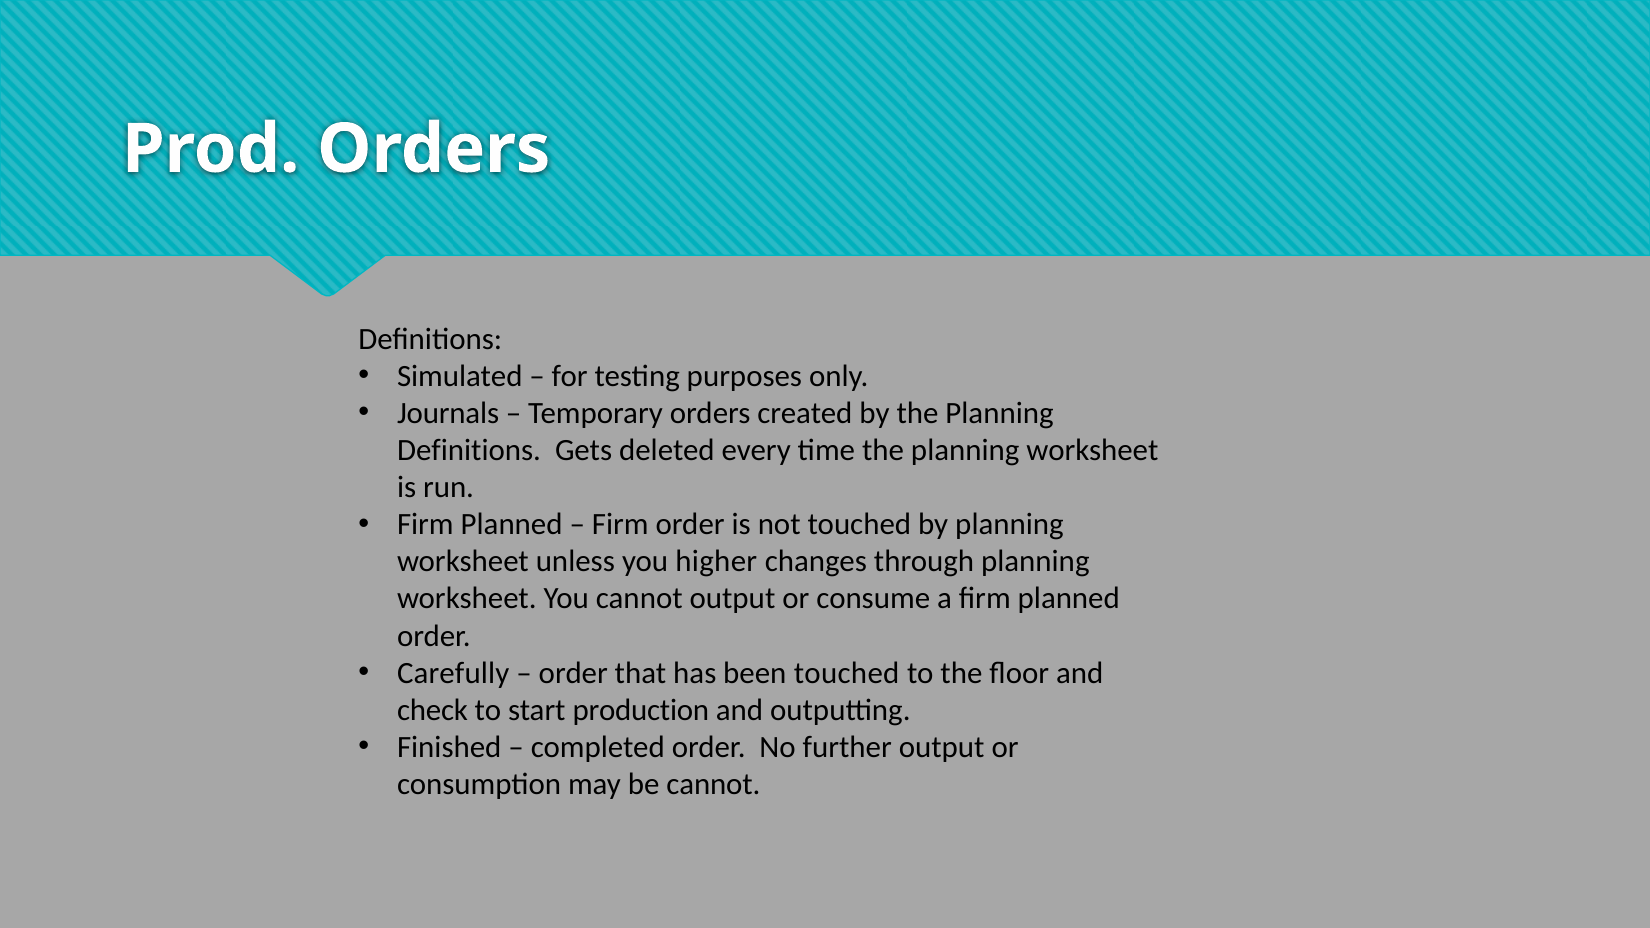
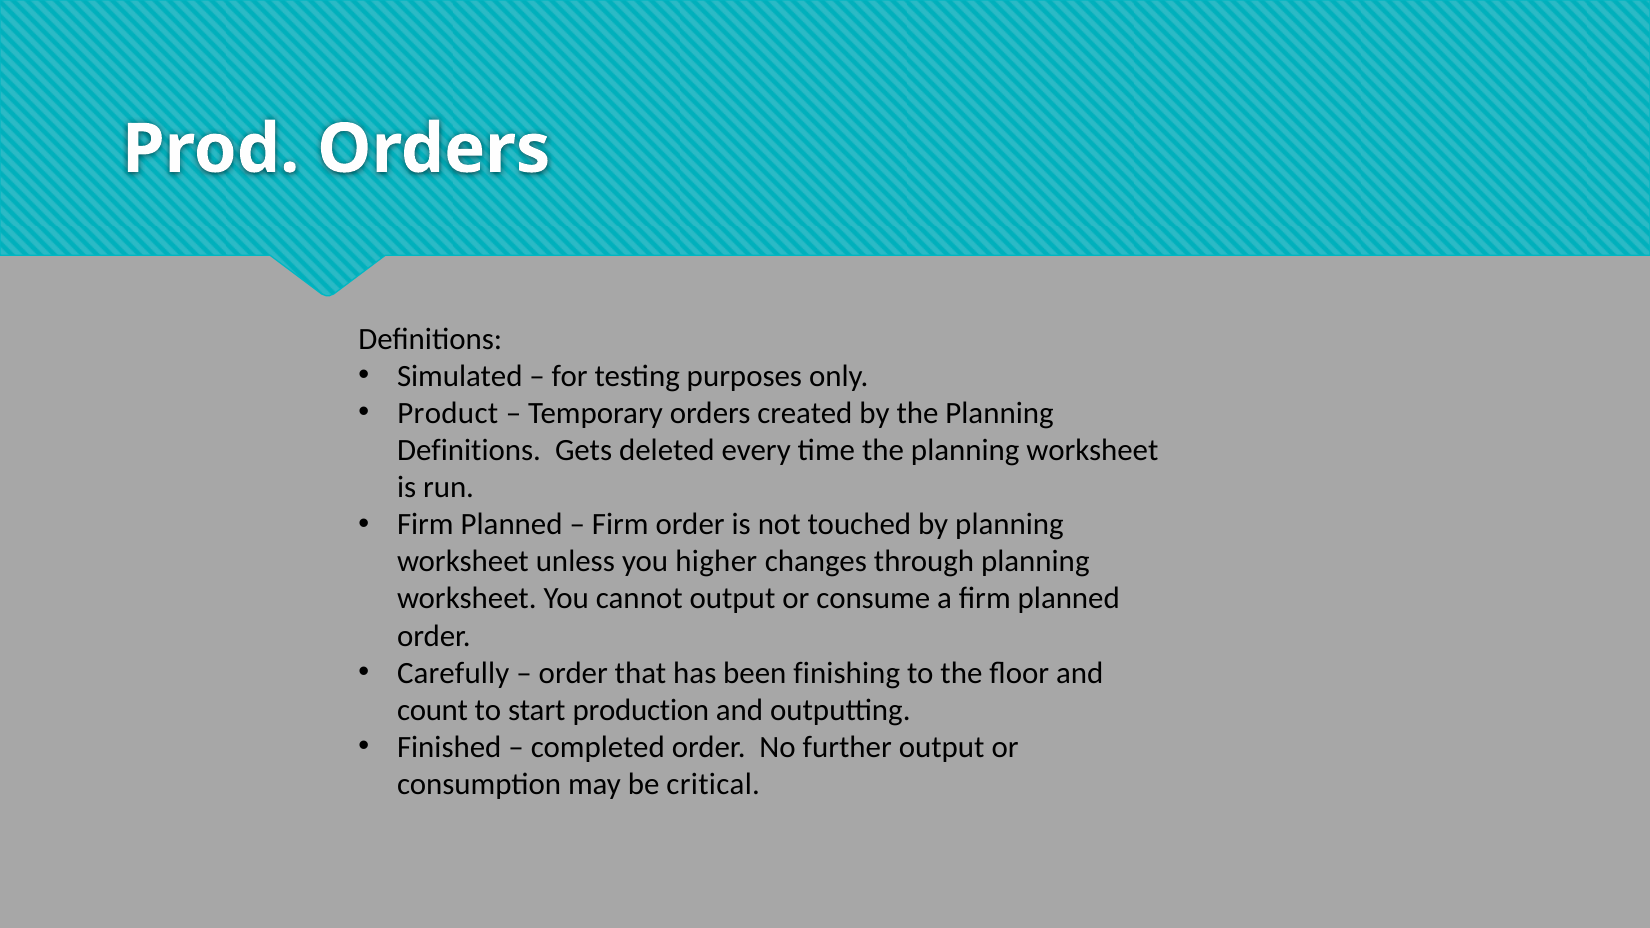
Journals: Journals -> Product
been touched: touched -> finishing
check: check -> count
be cannot: cannot -> critical
